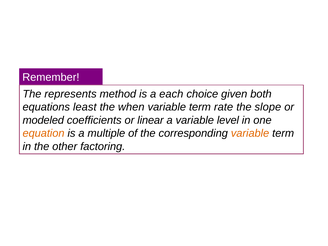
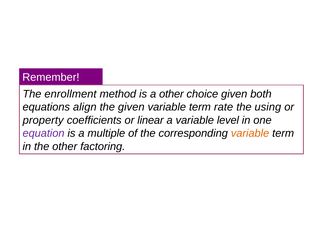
represents: represents -> enrollment
a each: each -> other
least: least -> align
the when: when -> given
slope: slope -> using
modeled: modeled -> property
equation colour: orange -> purple
